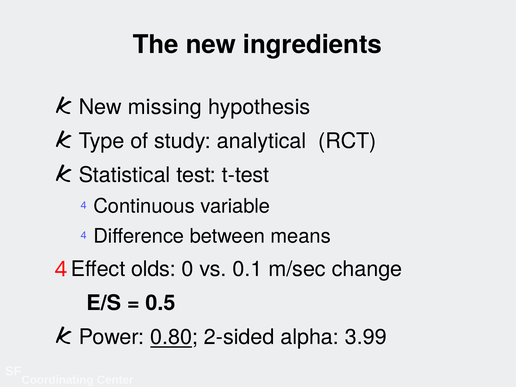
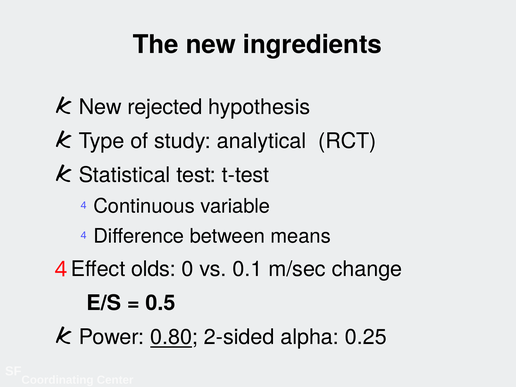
missing: missing -> rejected
3.99: 3.99 -> 0.25
